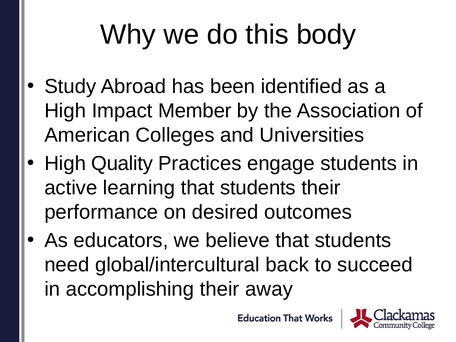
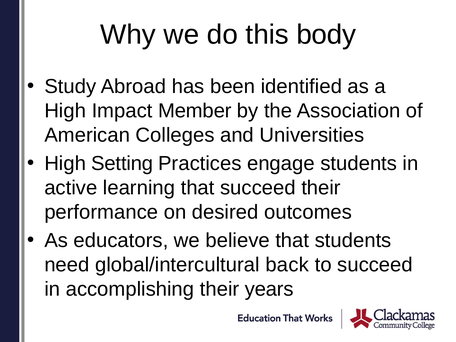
Quality: Quality -> Setting
learning that students: students -> succeed
away: away -> years
